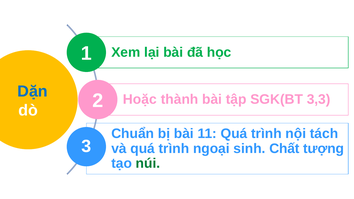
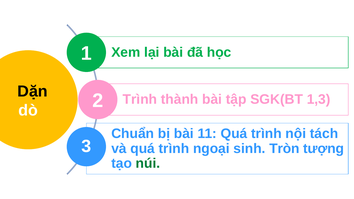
Dặn colour: blue -> black
Hoặc at (140, 99): Hoặc -> Trình
3,3: 3,3 -> 1,3
Chất: Chất -> Tròn
